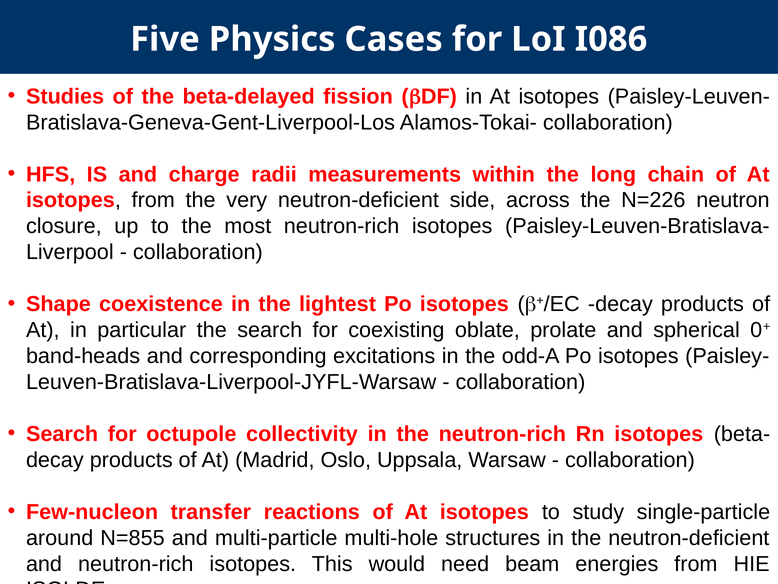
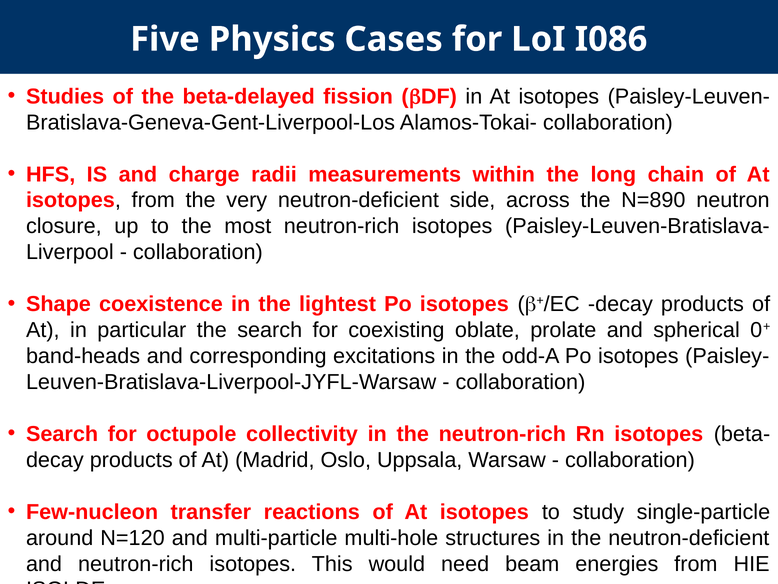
N=226: N=226 -> N=890
N=855: N=855 -> N=120
